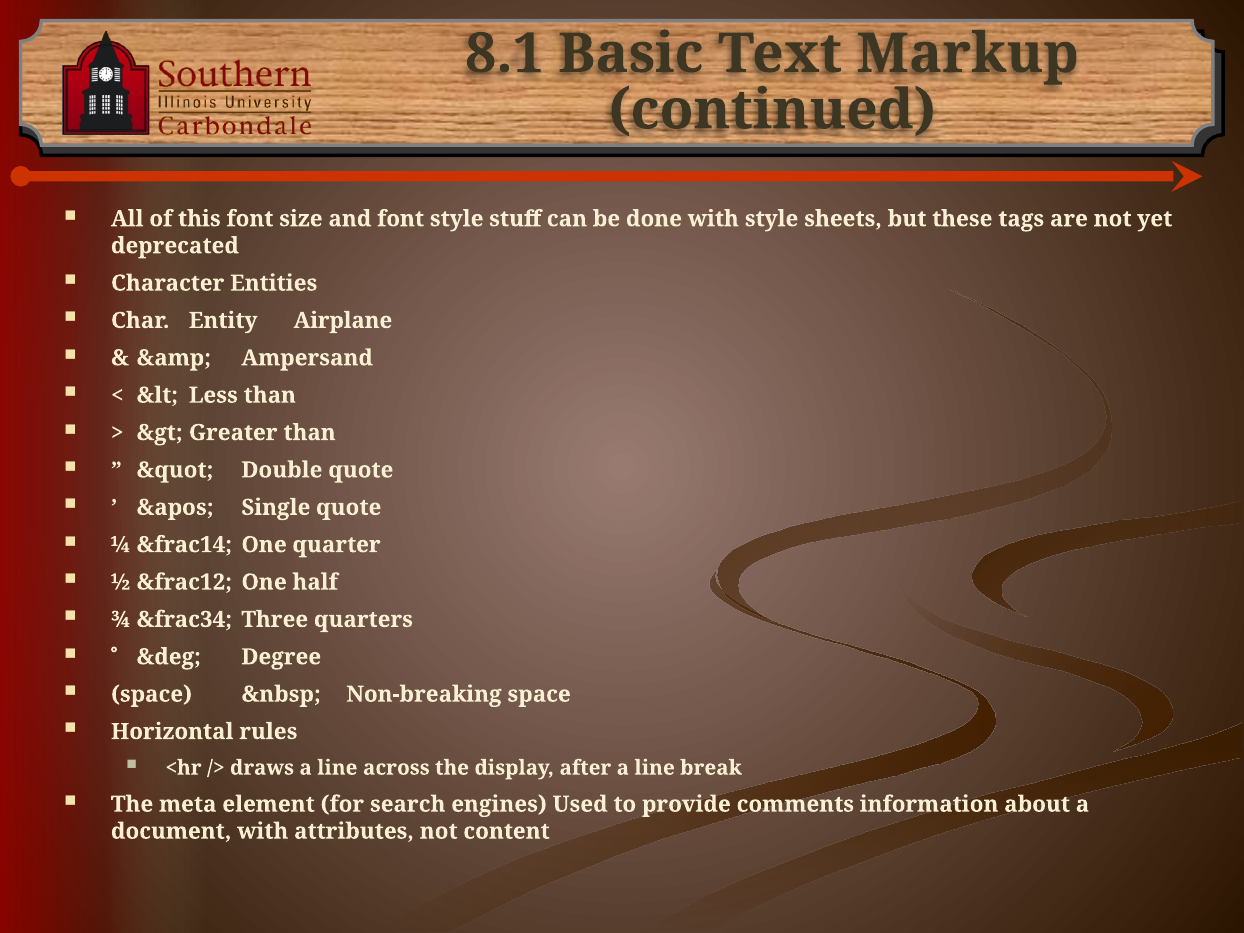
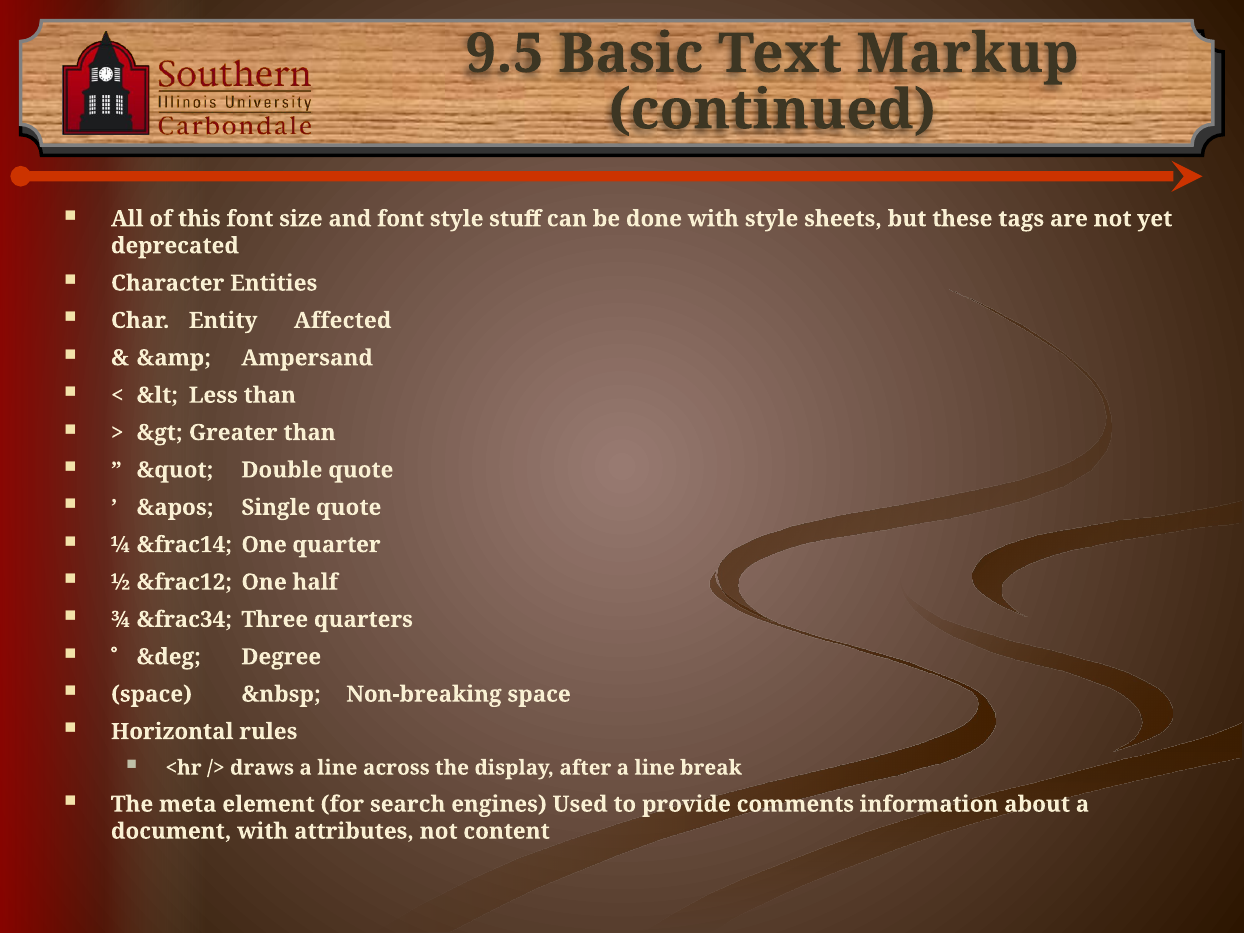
8.1: 8.1 -> 9.5
Airplane: Airplane -> Affected
